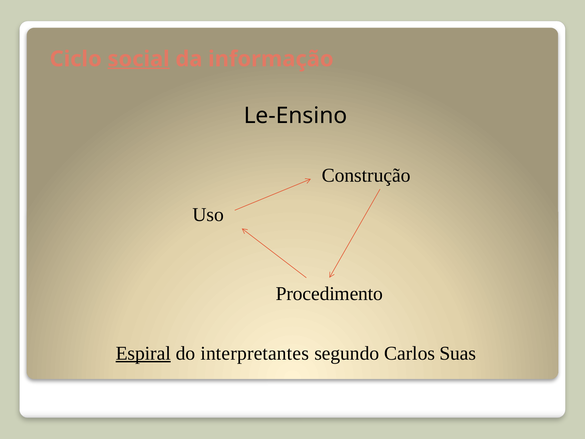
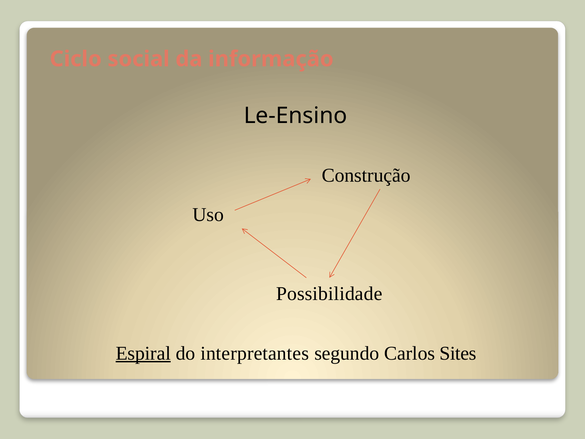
social underline: present -> none
Procedimento: Procedimento -> Possibilidade
Suas: Suas -> Sites
